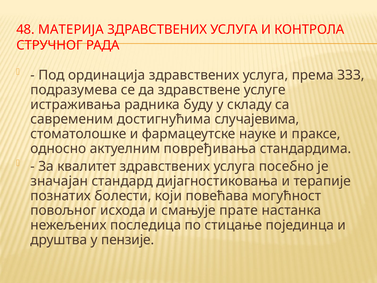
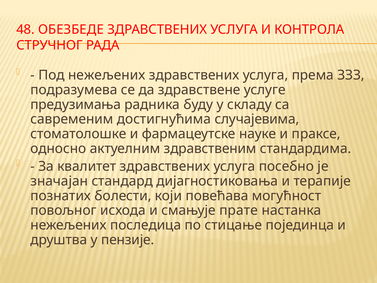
МАТЕРИЈА: МАТЕРИЈА -> ОБЕЗБЕДЕ
Под ординација: ординација -> нежељених
истраживања: истраживања -> предузимања
повређивања: повређивања -> здравственим
